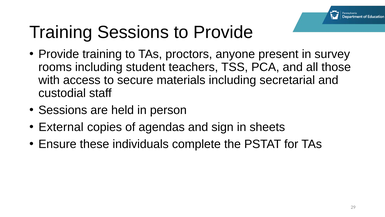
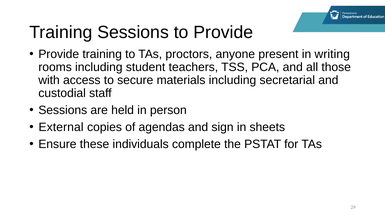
survey: survey -> writing
